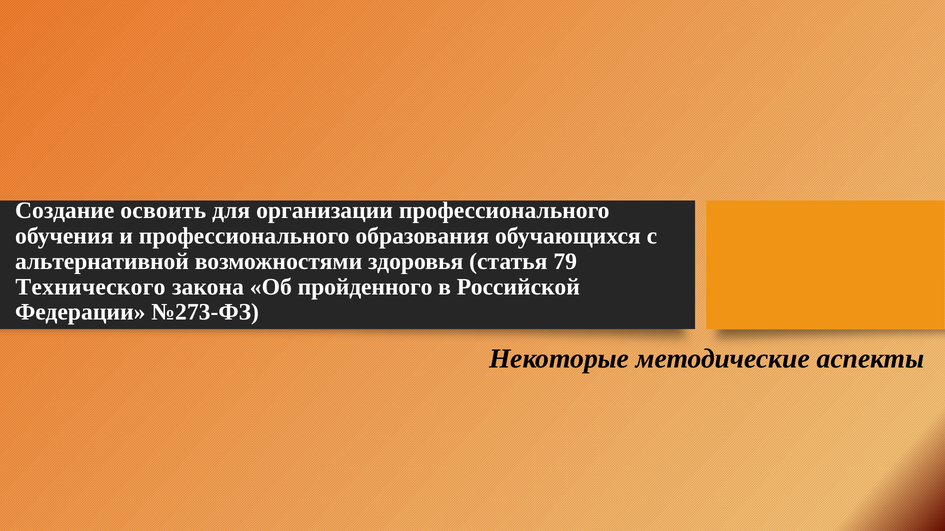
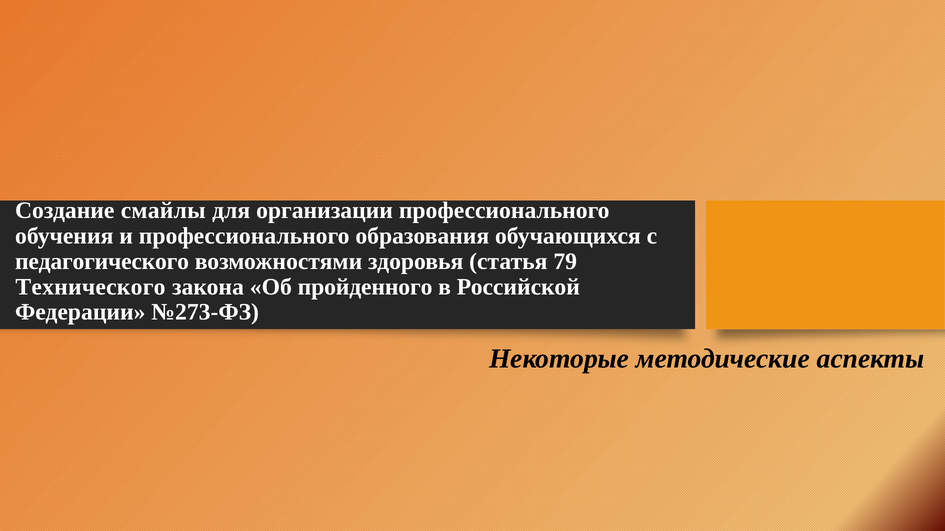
освоить: освоить -> смайлы
альтернативной: альтернативной -> педагогического
